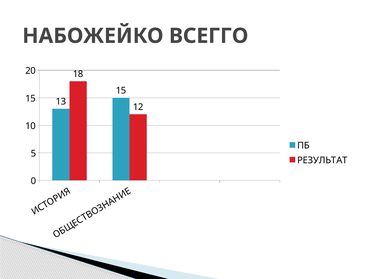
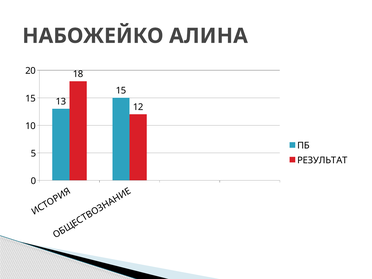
ВСЕГГО: ВСЕГГО -> АЛИНА
